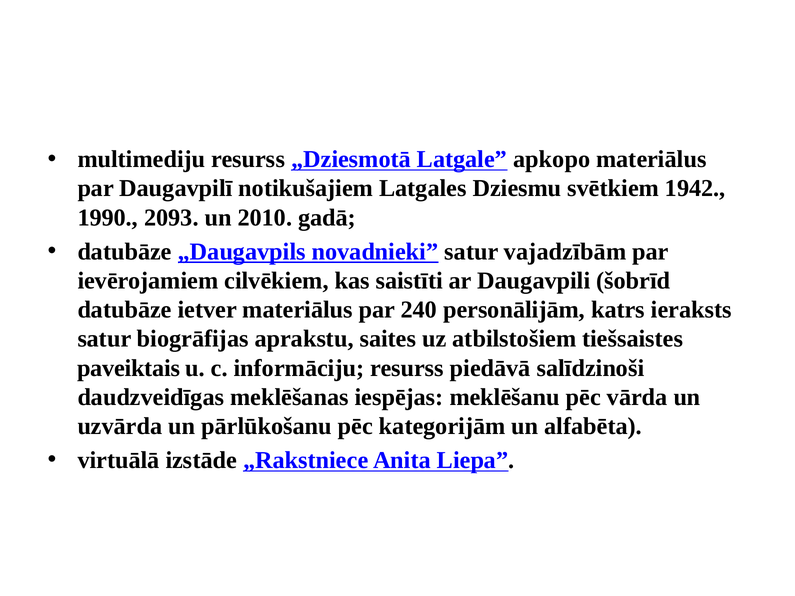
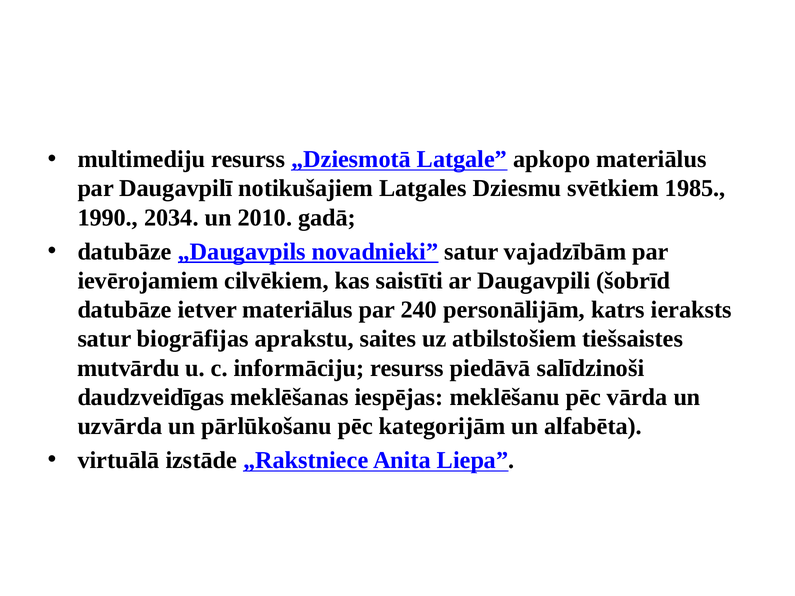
1942: 1942 -> 1985
2093: 2093 -> 2034
paveiktais: paveiktais -> mutvārdu
